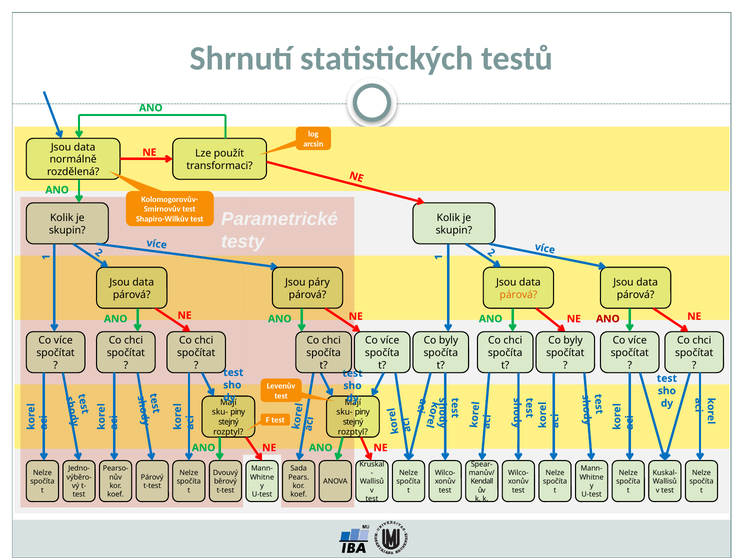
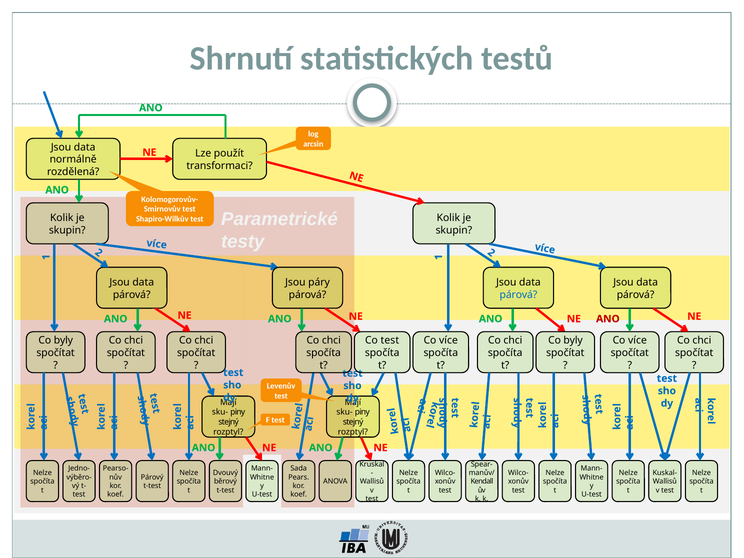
párová at (518, 295) colour: orange -> blue
více at (63, 340): více -> byly
více at (390, 340): více -> test
byly at (449, 340): byly -> více
